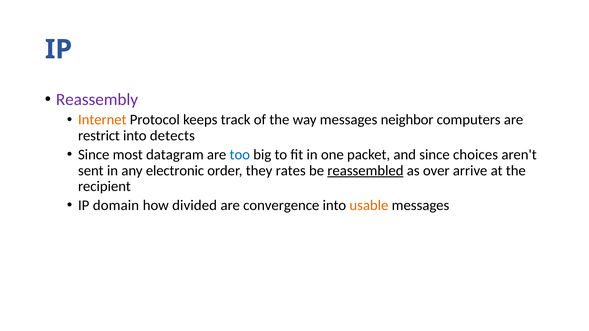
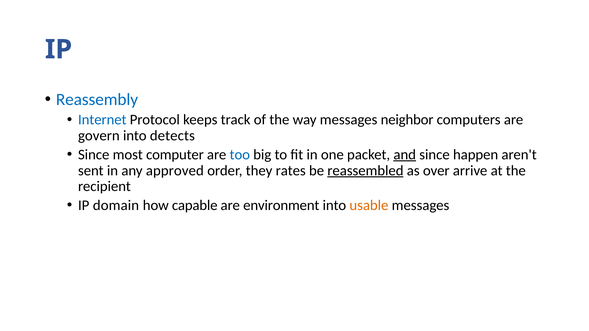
Reassembly colour: purple -> blue
Internet colour: orange -> blue
restrict: restrict -> govern
datagram: datagram -> computer
and underline: none -> present
choices: choices -> happen
electronic: electronic -> approved
divided: divided -> capable
convergence: convergence -> environment
